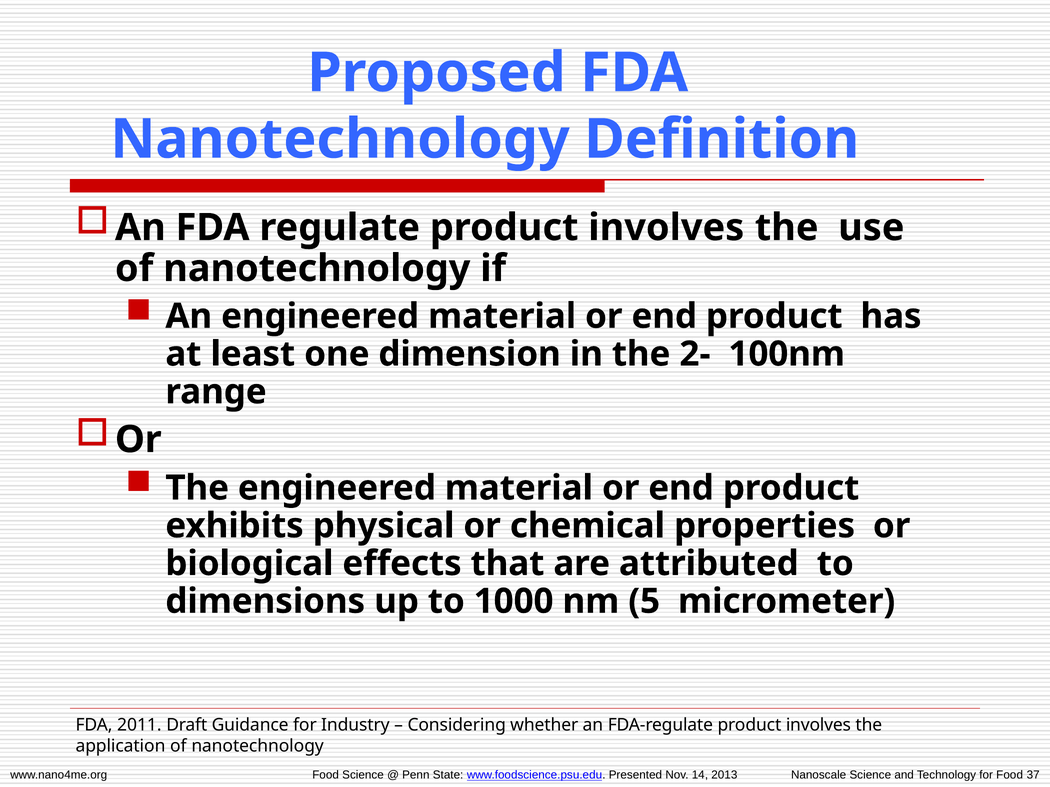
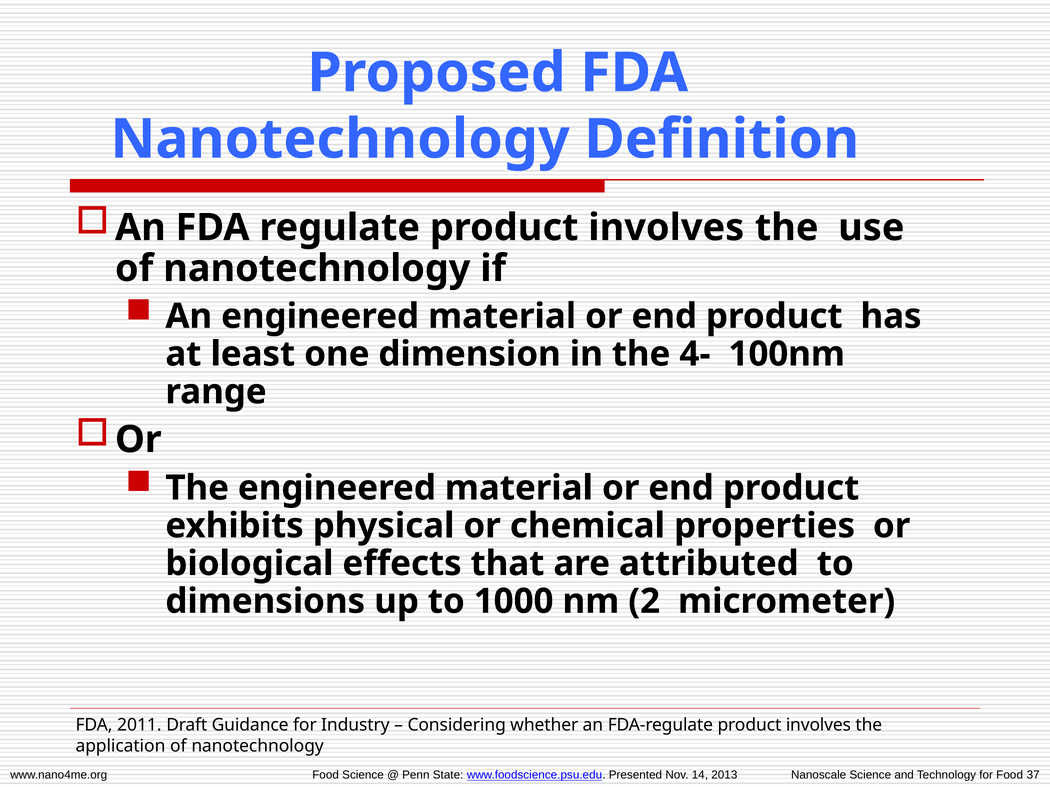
2-: 2- -> 4-
5: 5 -> 2
